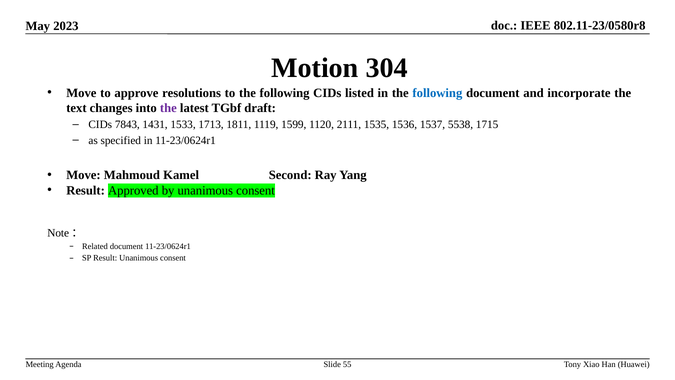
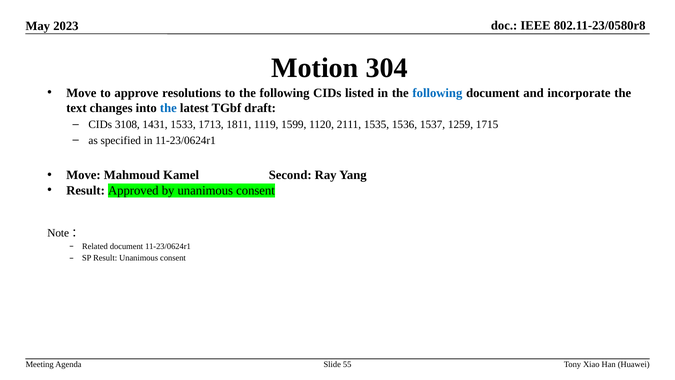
the at (168, 108) colour: purple -> blue
7843: 7843 -> 3108
5538: 5538 -> 1259
